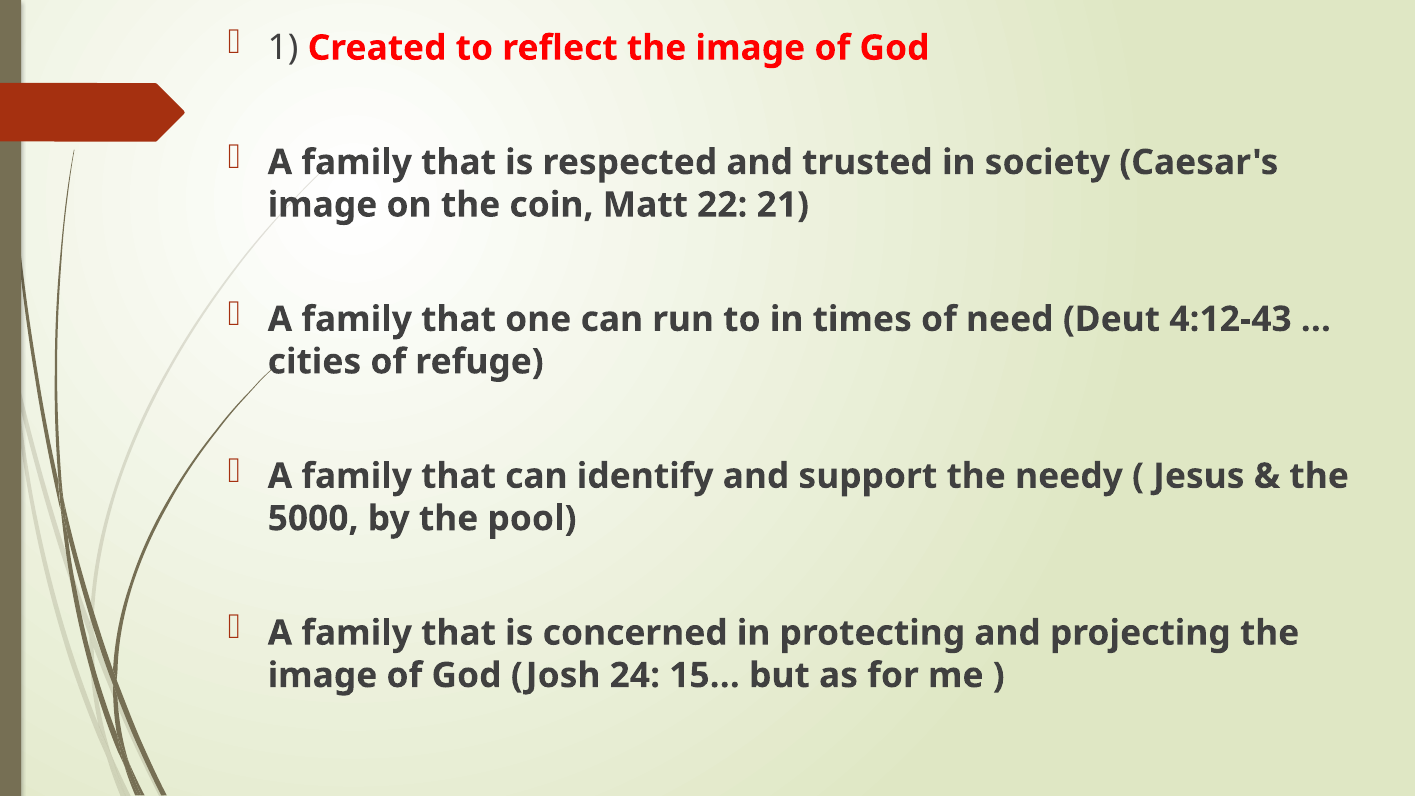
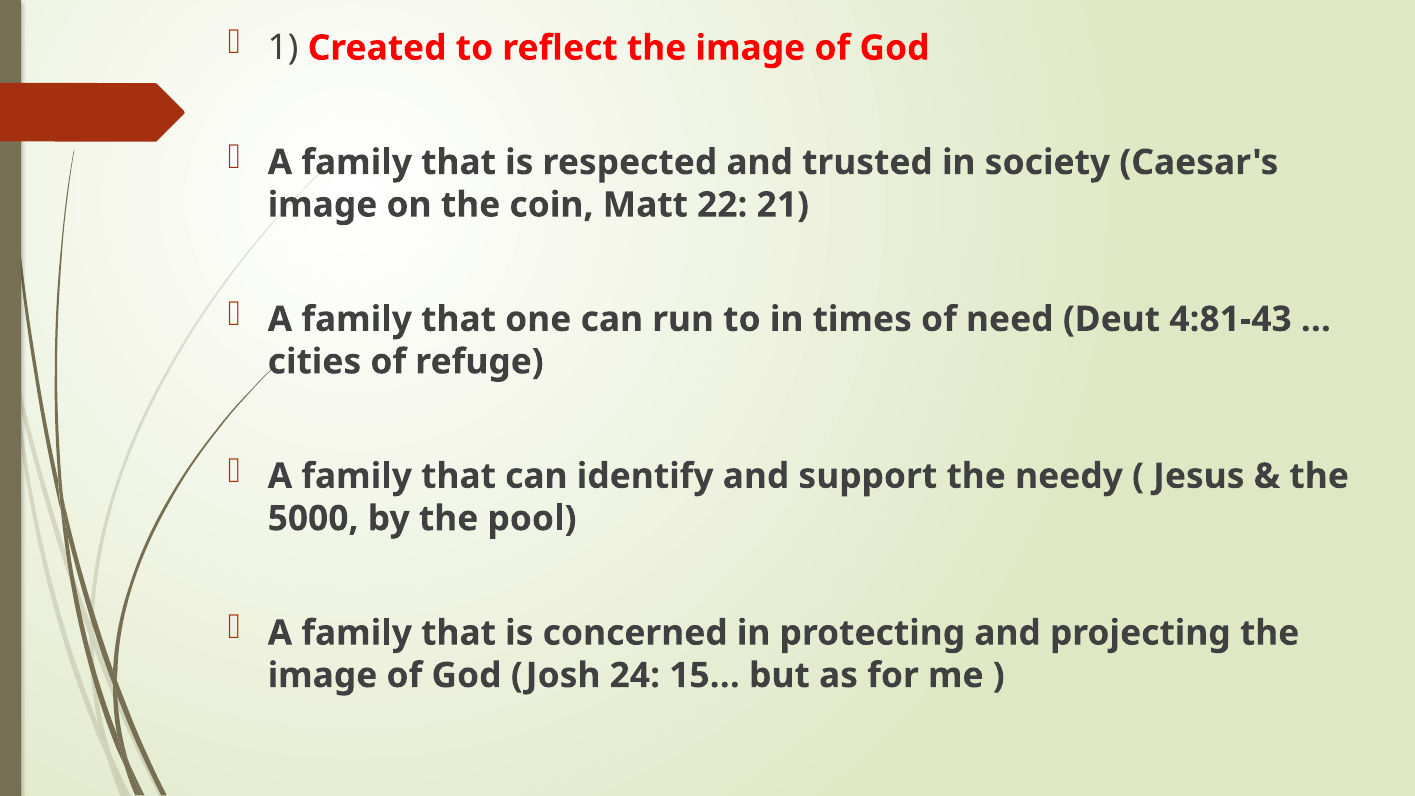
4:12-43: 4:12-43 -> 4:81-43
